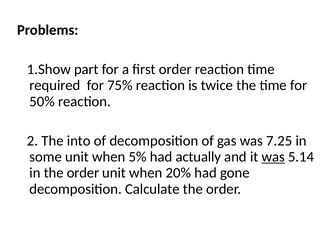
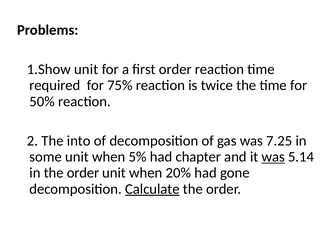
1.Show part: part -> unit
actually: actually -> chapter
Calculate underline: none -> present
